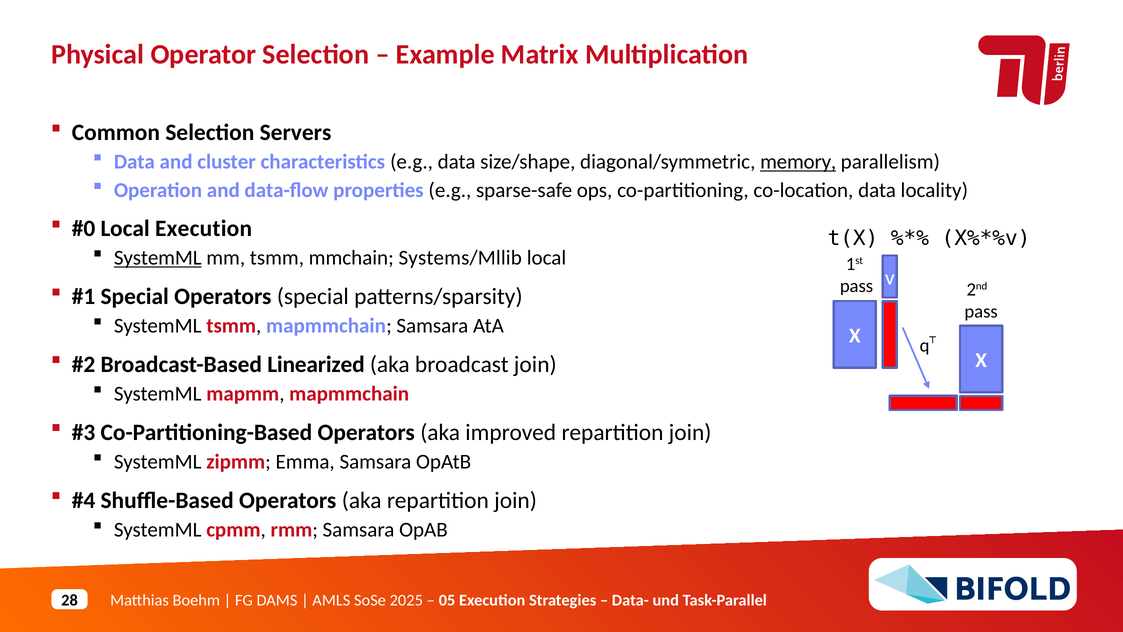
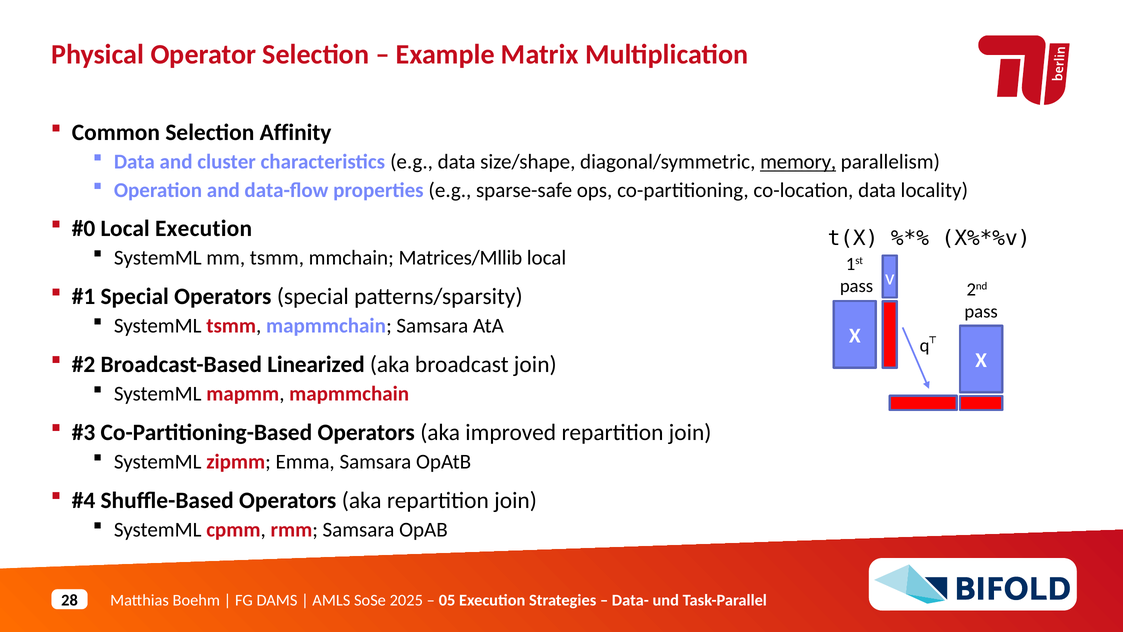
Servers: Servers -> Affinity
SystemML at (158, 258) underline: present -> none
Systems/Mllib: Systems/Mllib -> Matrices/Mllib
